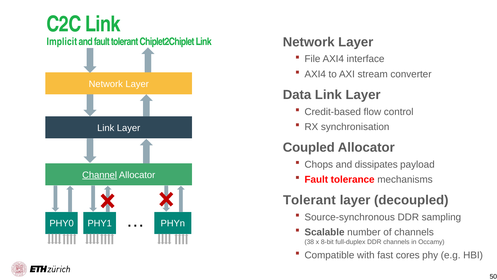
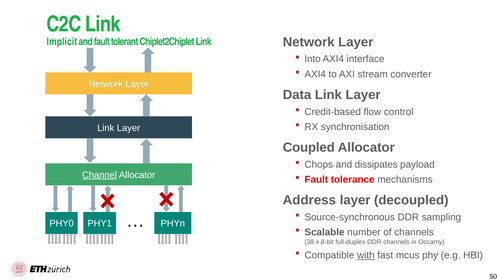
File: File -> Into
Tolerant at (309, 200): Tolerant -> Address
with underline: none -> present
cores: cores -> mcus
